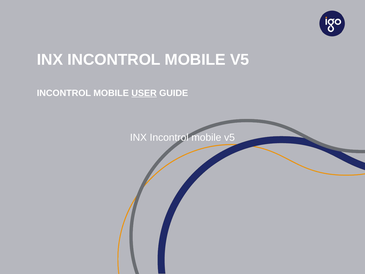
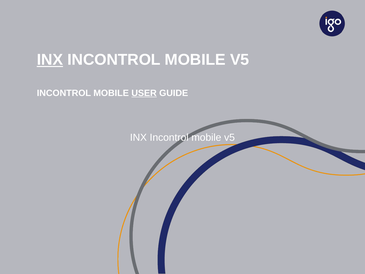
INX at (50, 60) underline: none -> present
